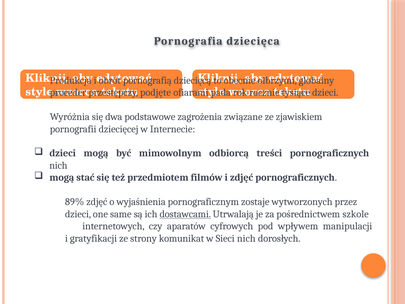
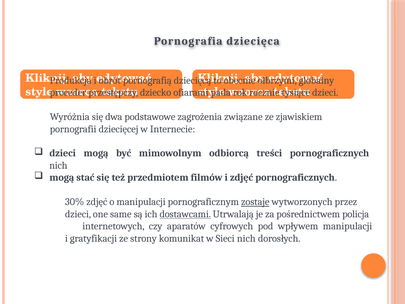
podjęte: podjęte -> dziecko
89%: 89% -> 30%
o wyjaśnienia: wyjaśnienia -> manipulacji
zostaje underline: none -> present
szkole: szkole -> policja
